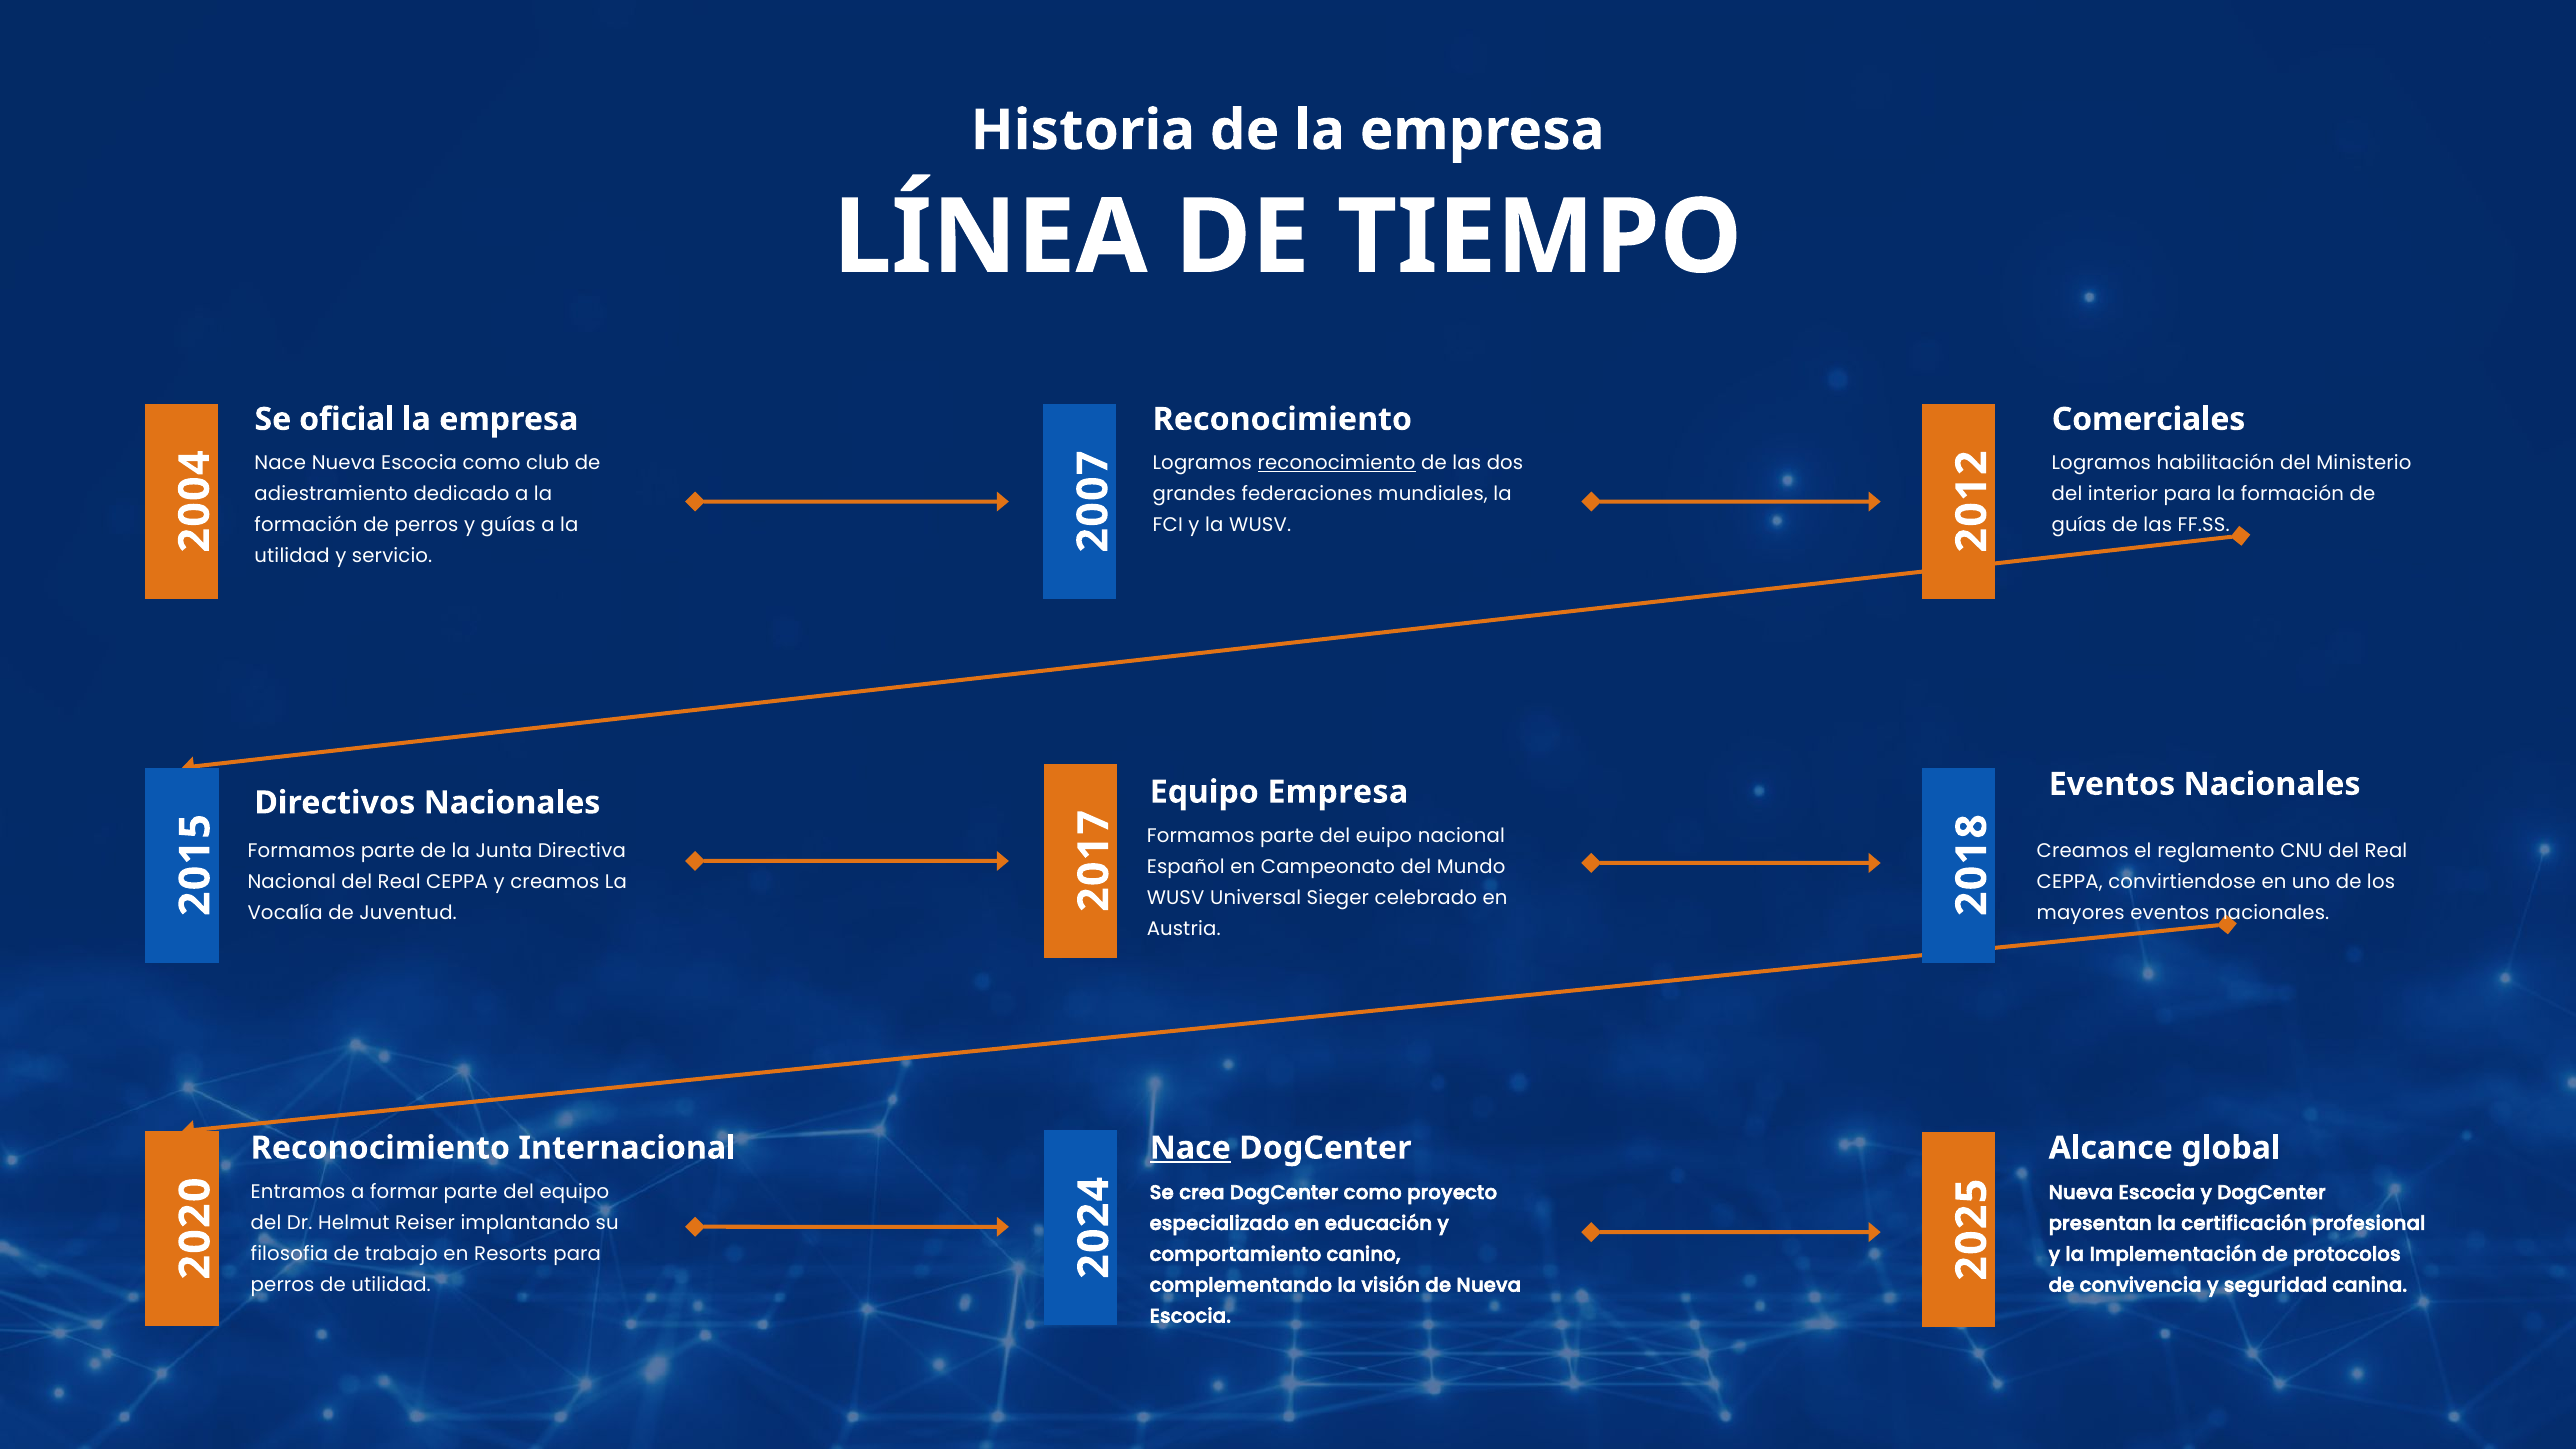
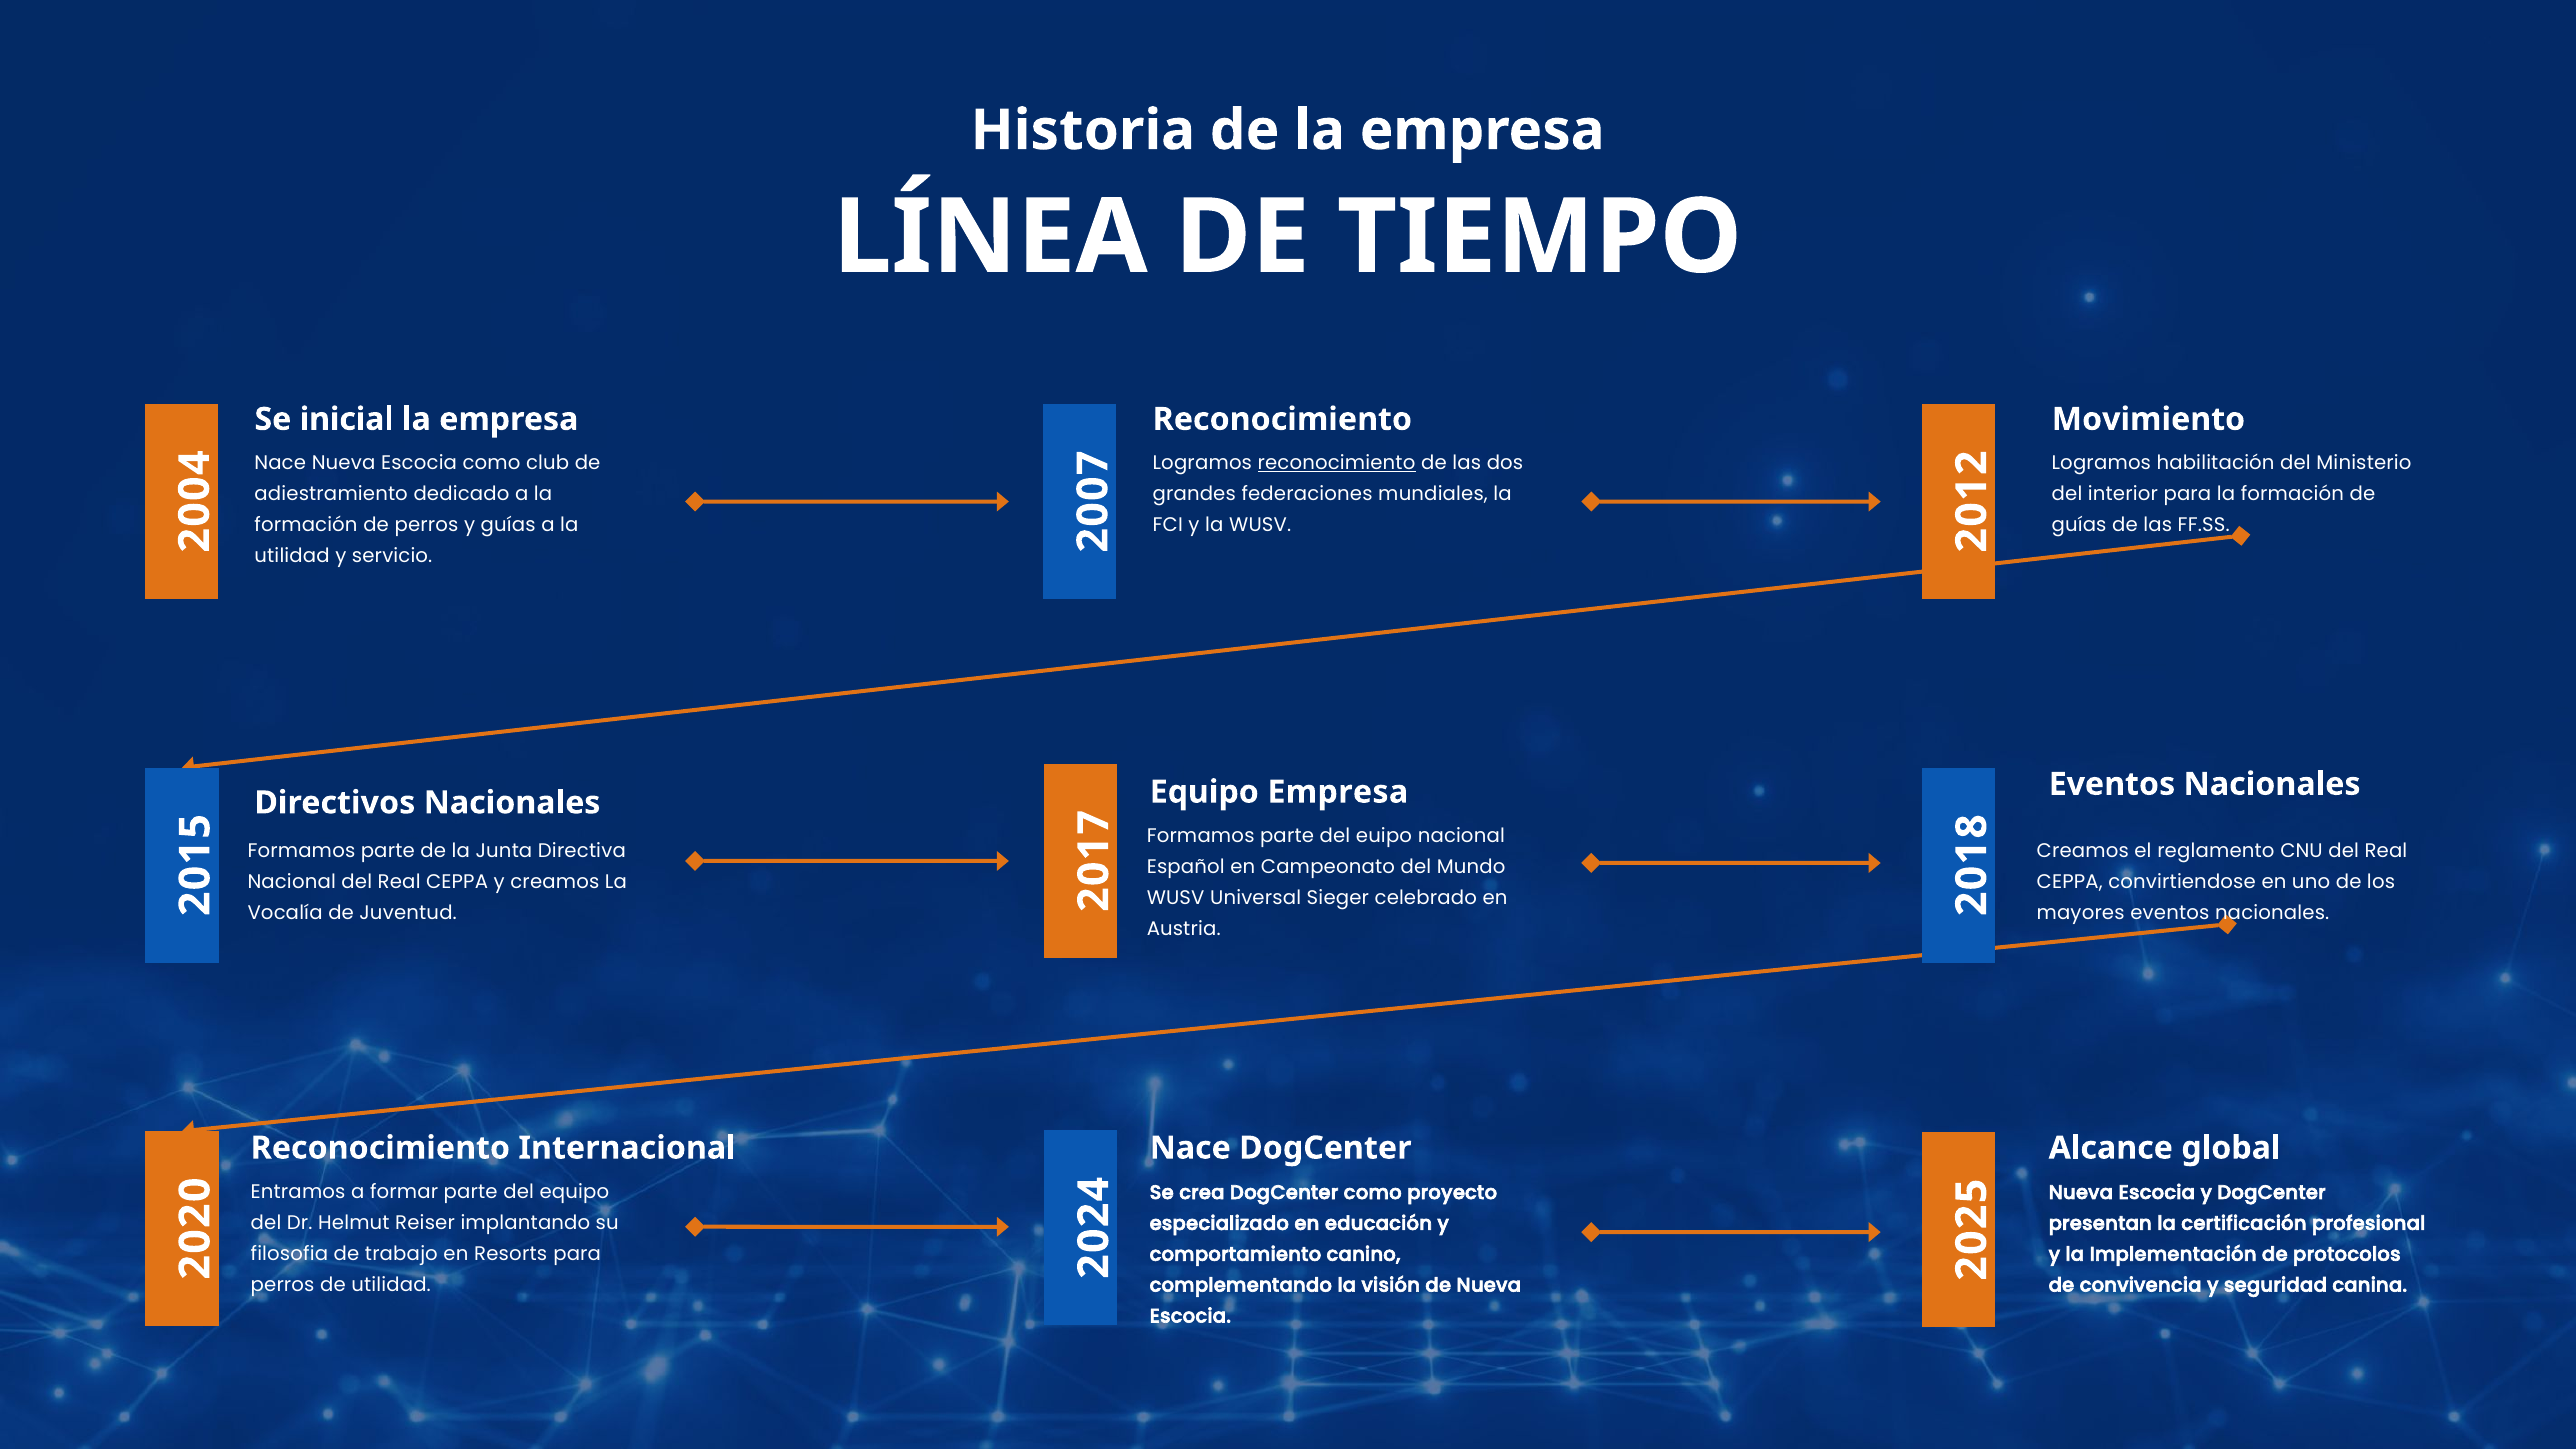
oficial: oficial -> inicial
Comerciales: Comerciales -> Movimiento
Nace at (1190, 1148) underline: present -> none
